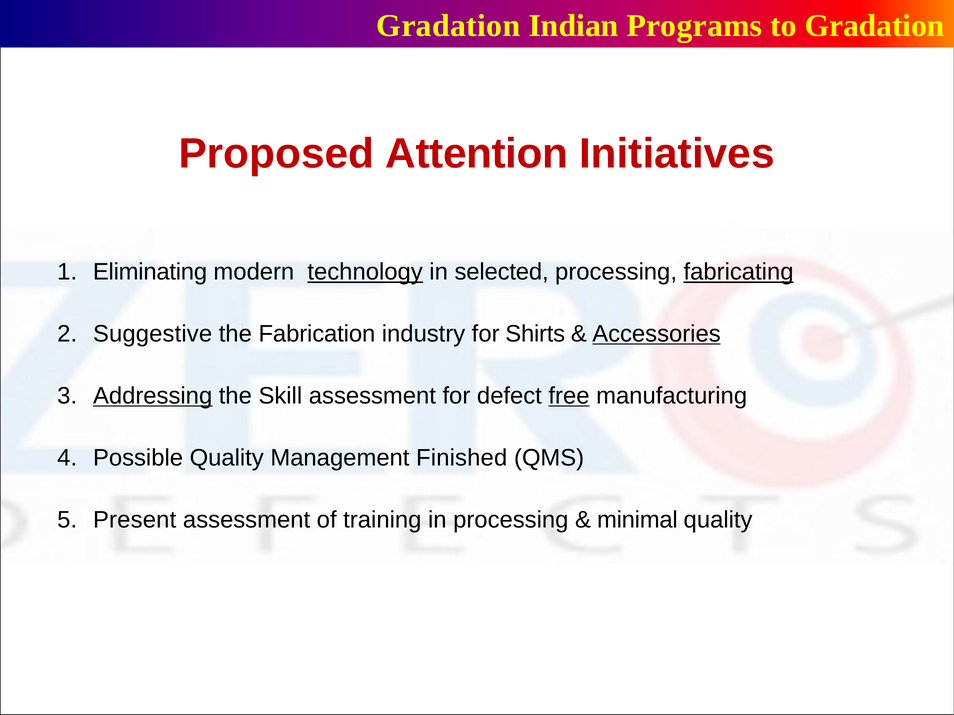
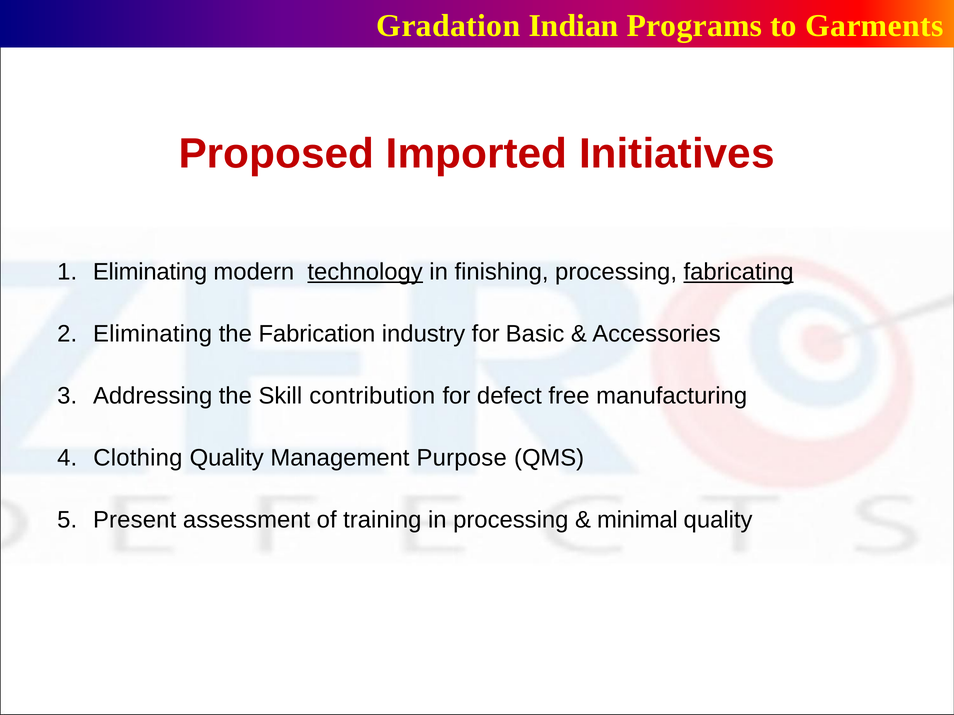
to Gradation: Gradation -> Garments
Attention: Attention -> Imported
selected: selected -> finishing
Suggestive at (153, 334): Suggestive -> Eliminating
Shirts: Shirts -> Basic
Accessories underline: present -> none
Addressing underline: present -> none
Skill assessment: assessment -> contribution
free underline: present -> none
Possible: Possible -> Clothing
Finished: Finished -> Purpose
